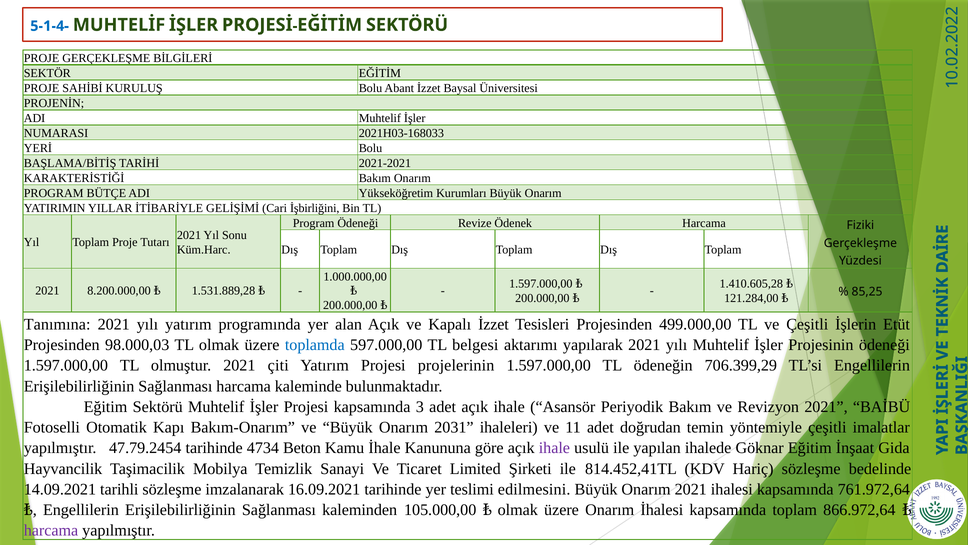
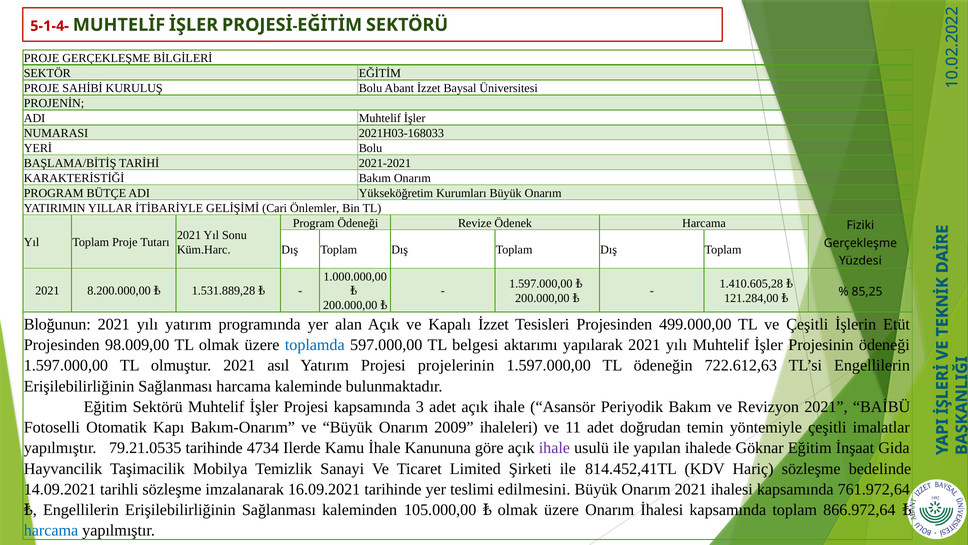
5-1-4- colour: blue -> red
İşbirliğini: İşbirliğini -> Önlemler
Tanımına: Tanımına -> Bloğunun
98.000,03: 98.000,03 -> 98.009,00
çiti: çiti -> asıl
706.399,29: 706.399,29 -> 722.612,63
2031: 2031 -> 2009
47.79.2454: 47.79.2454 -> 79.21.0535
Beton: Beton -> Ilerde
harcama at (51, 530) colour: purple -> blue
